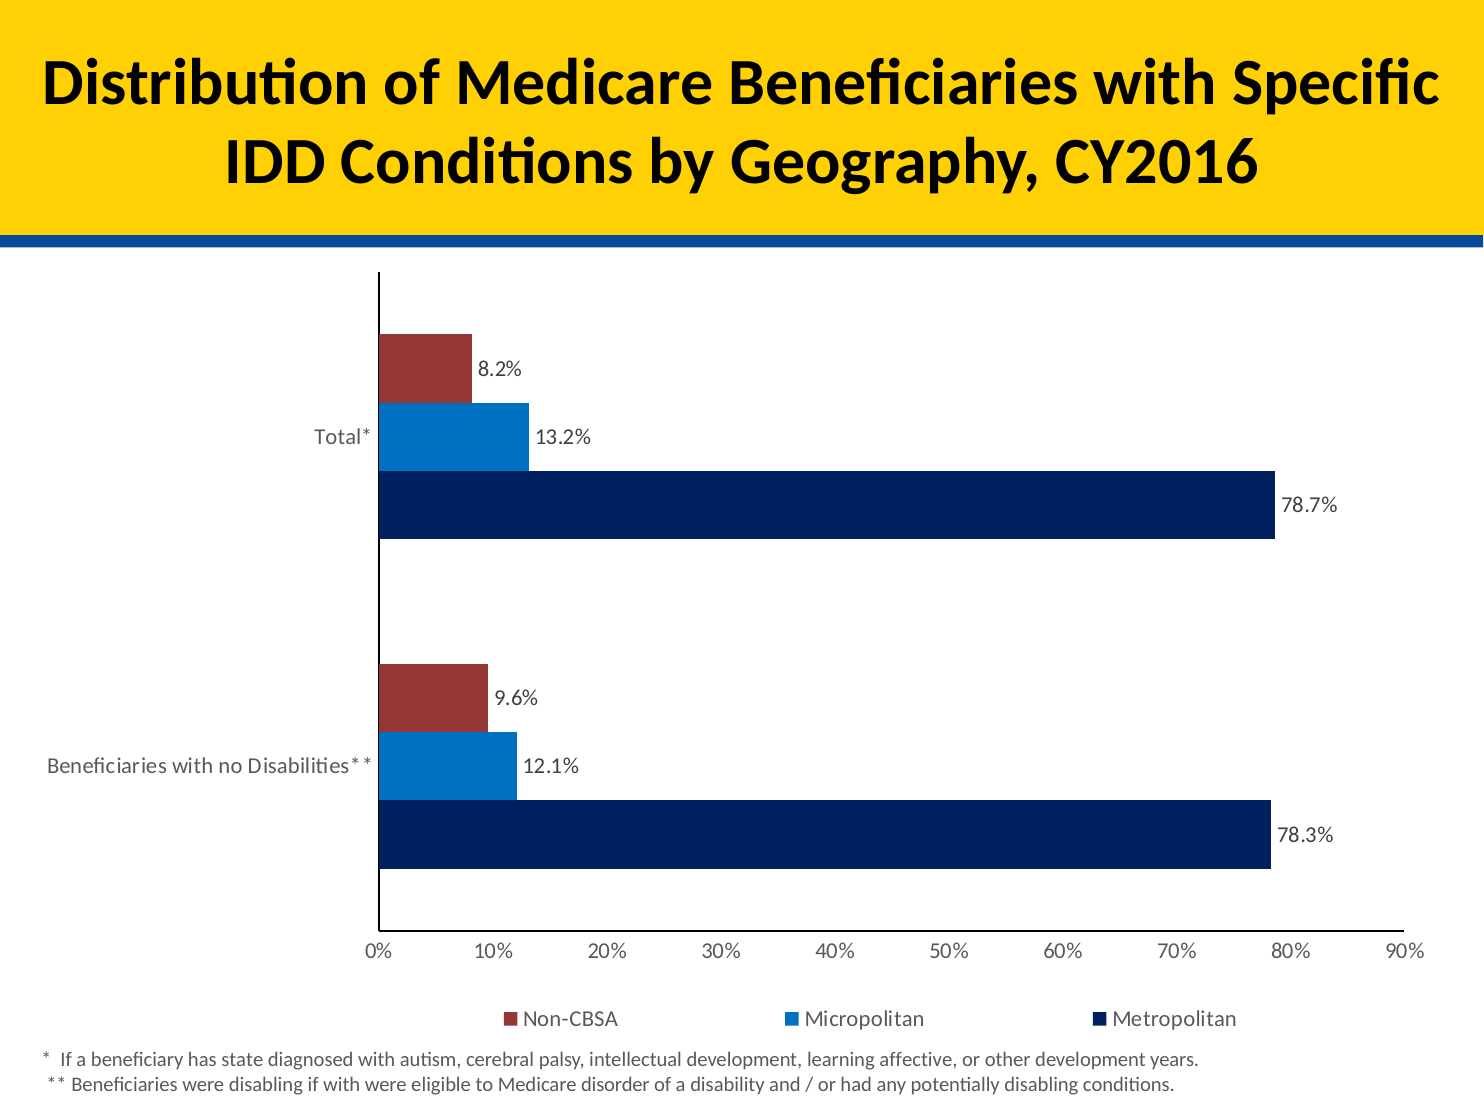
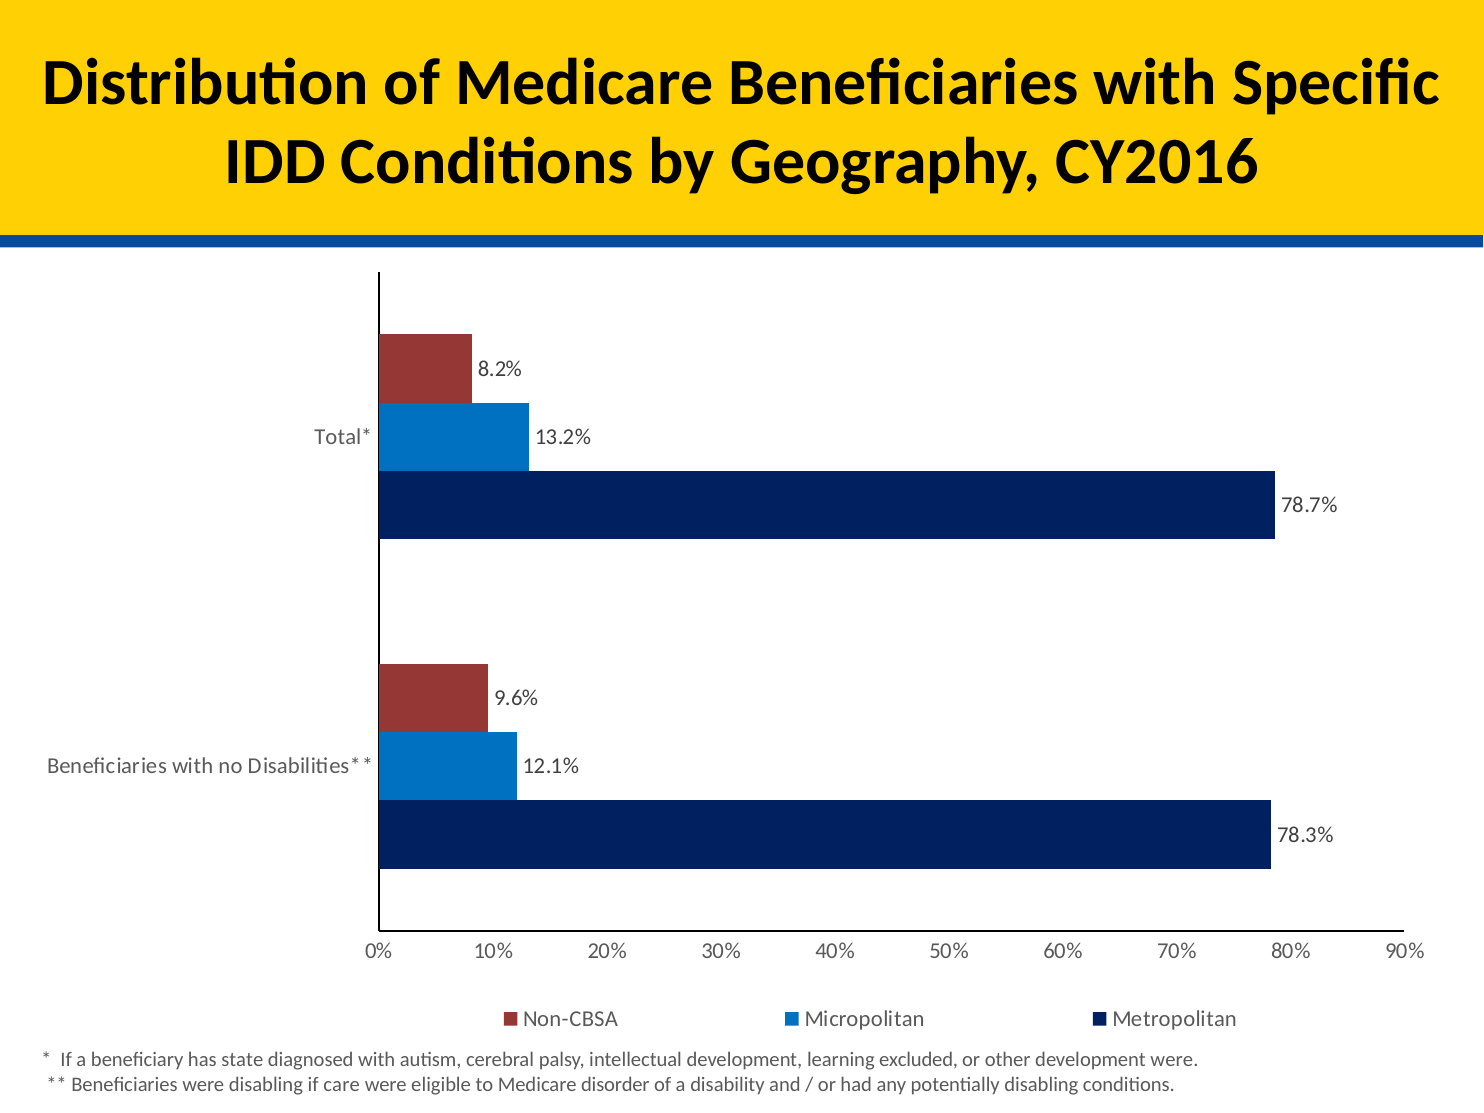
affective: affective -> excluded
development years: years -> were
if with: with -> care
